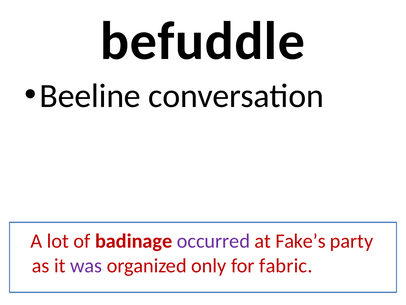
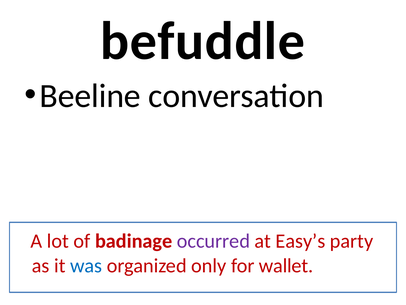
Fake’s: Fake’s -> Easy’s
was colour: purple -> blue
fabric: fabric -> wallet
